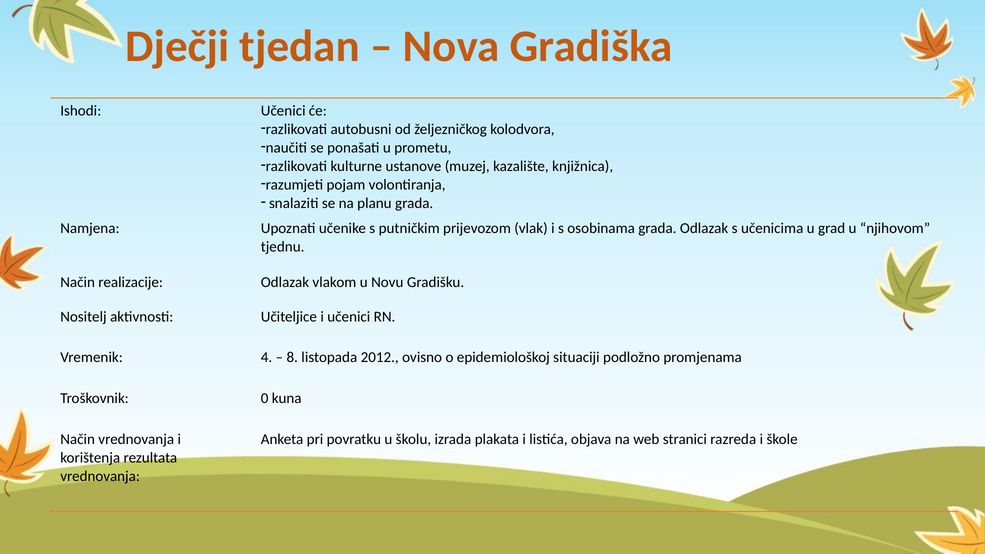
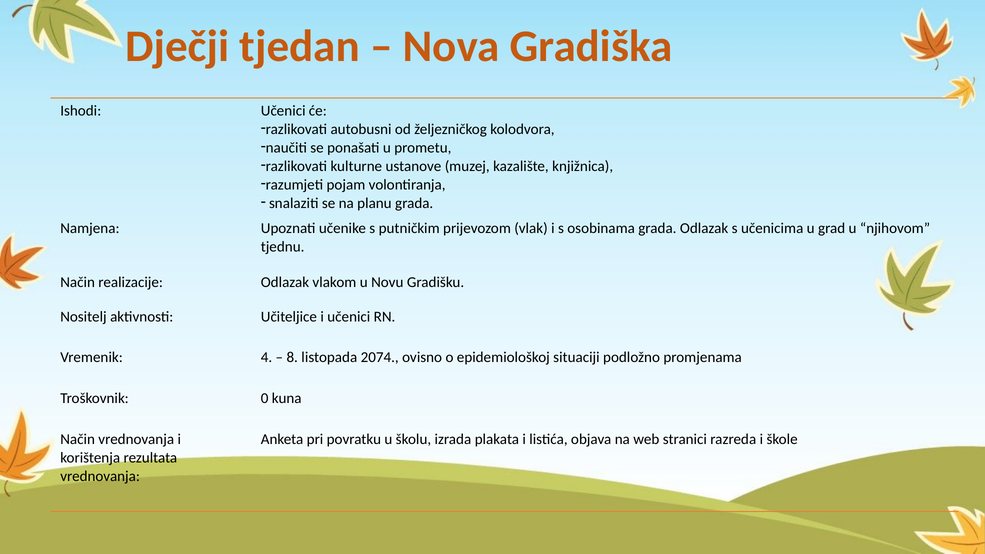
2012: 2012 -> 2074
